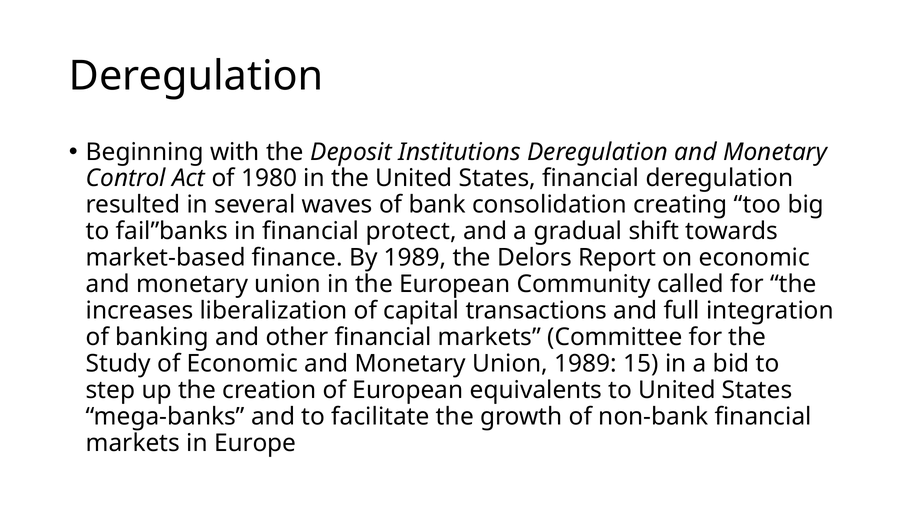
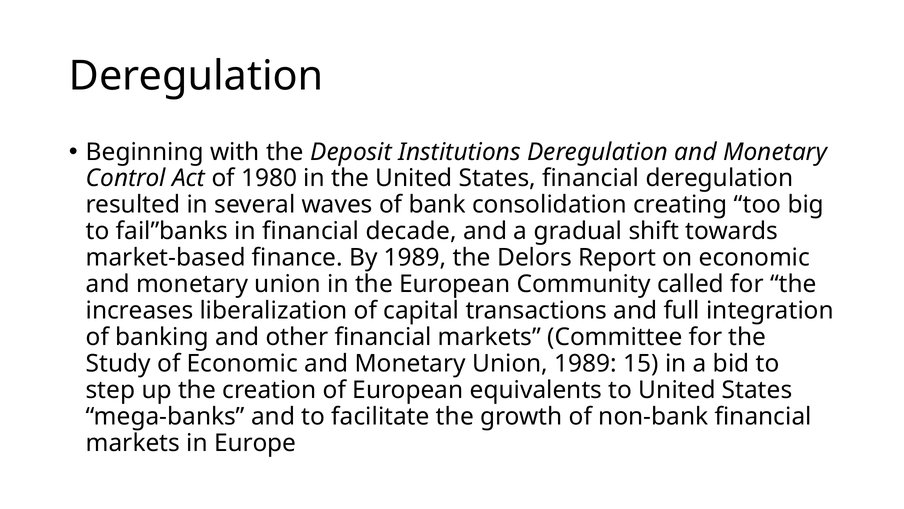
protect: protect -> decade
